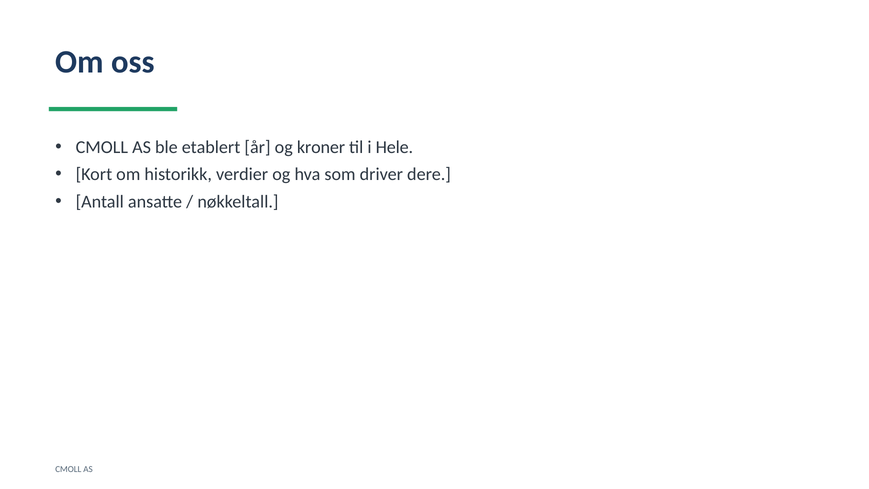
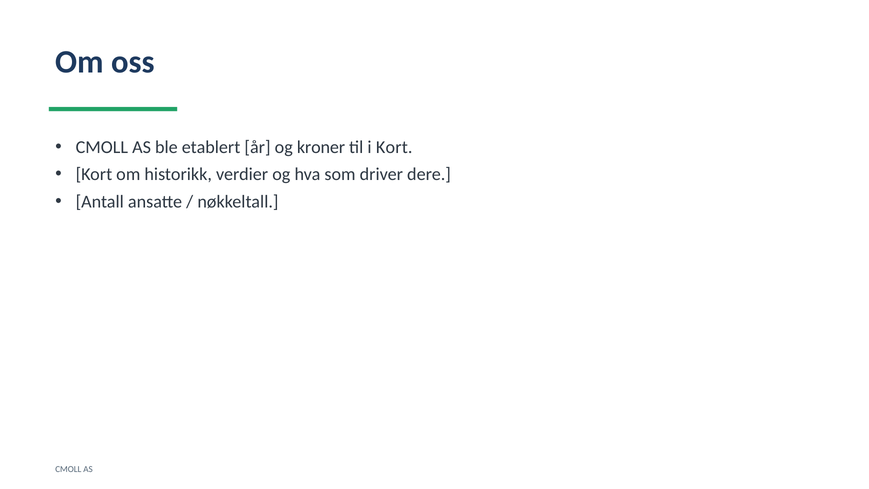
i Hele: Hele -> Kort
